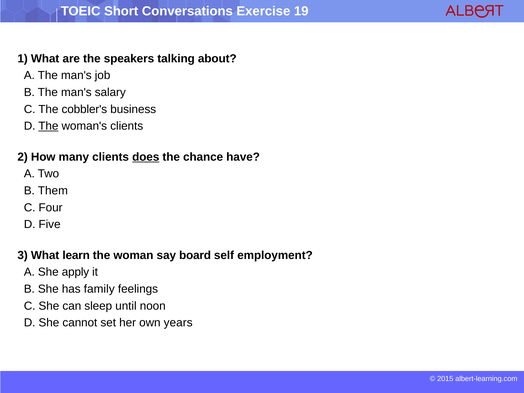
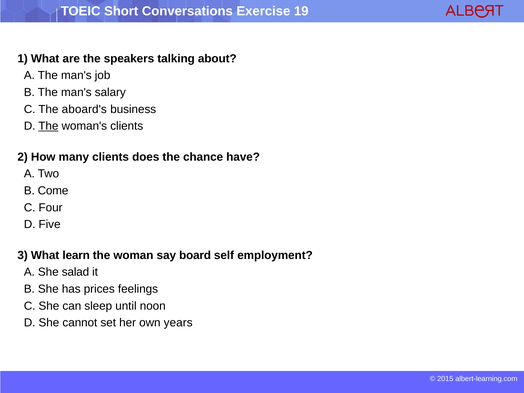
cobbler's: cobbler's -> aboard's
does underline: present -> none
Them: Them -> Come
apply: apply -> salad
family: family -> prices
